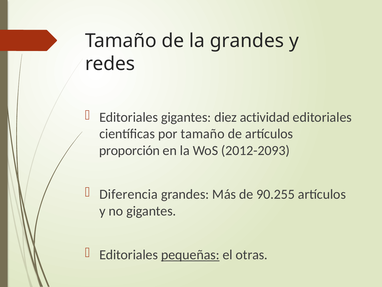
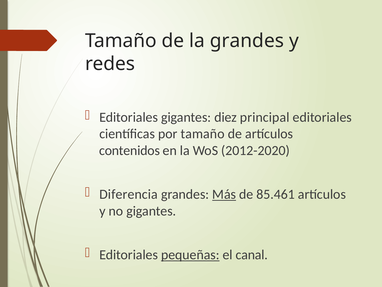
actividad: actividad -> principal
proporción: proporción -> contenidos
2012-2093: 2012-2093 -> 2012-2020
Más underline: none -> present
90.255: 90.255 -> 85.461
otras: otras -> canal
